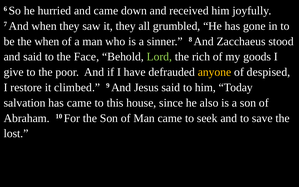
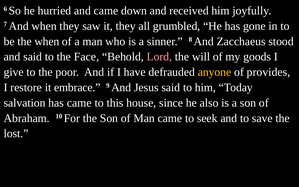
Lord colour: light green -> pink
rich: rich -> will
despised: despised -> provides
climbed: climbed -> embrace
